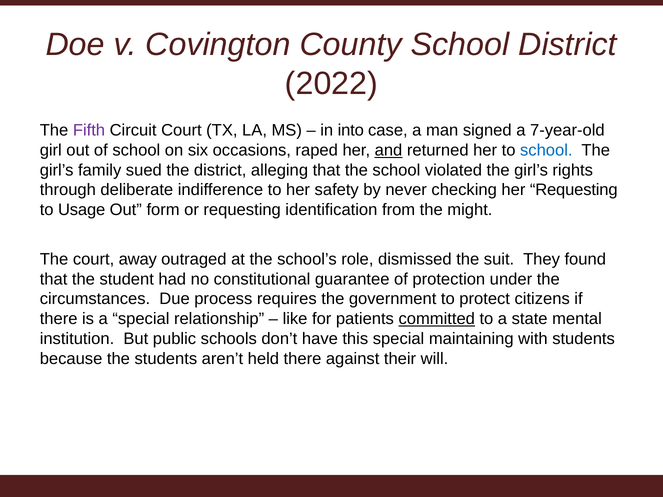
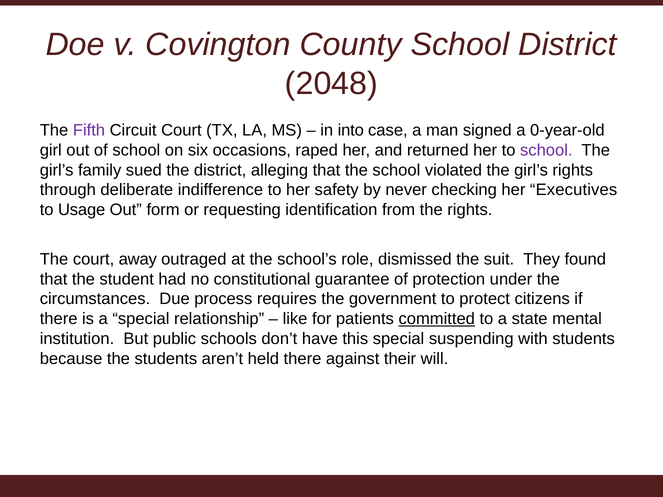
2022: 2022 -> 2048
7-year-old: 7-year-old -> 0-year-old
and underline: present -> none
school at (546, 150) colour: blue -> purple
her Requesting: Requesting -> Executives
the might: might -> rights
maintaining: maintaining -> suspending
